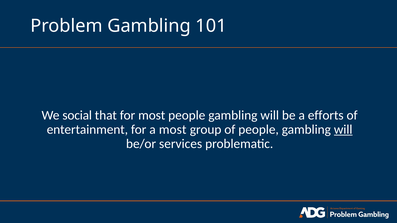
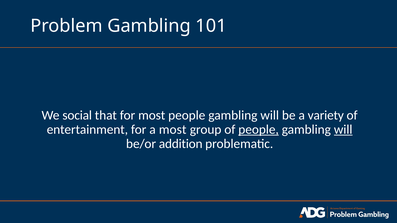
efforts: efforts -> variety
people at (259, 130) underline: none -> present
services: services -> addition
